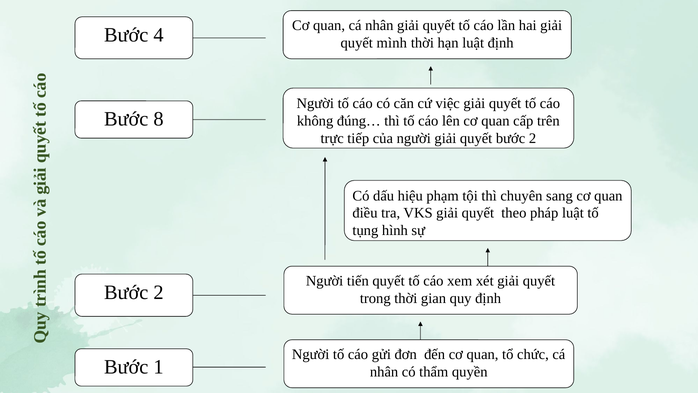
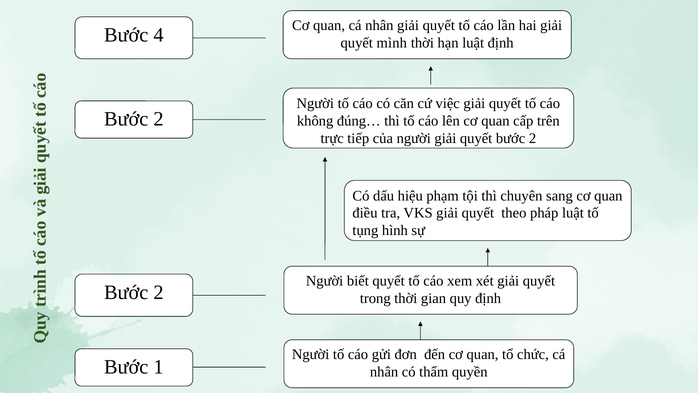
8 at (159, 119): 8 -> 2
tiến: tiến -> biết
